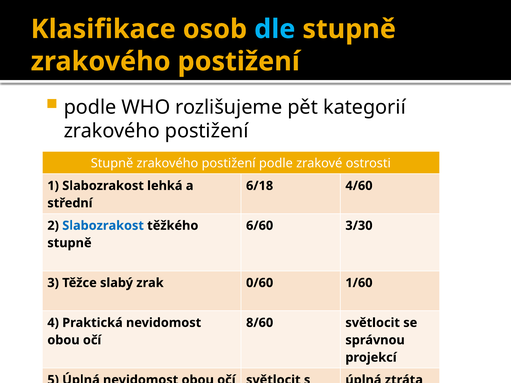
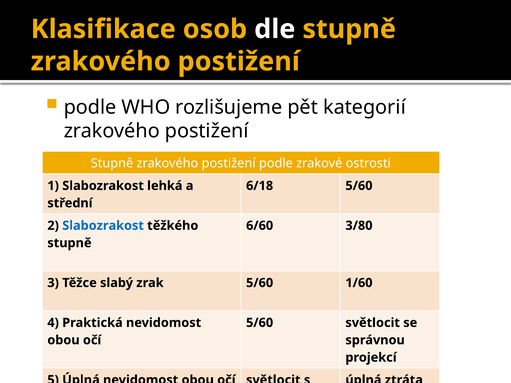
dle colour: light blue -> white
6/18 4/60: 4/60 -> 5/60
3/30: 3/30 -> 3/80
zrak 0/60: 0/60 -> 5/60
8/60 at (260, 323): 8/60 -> 5/60
